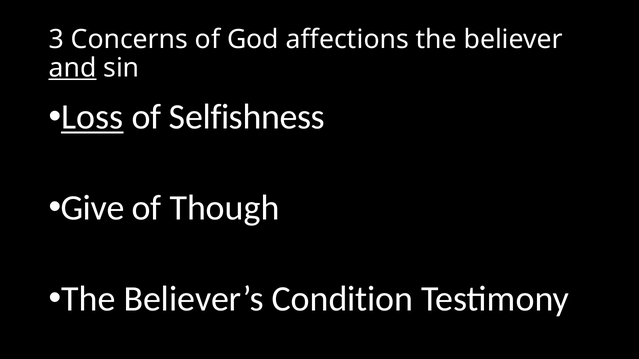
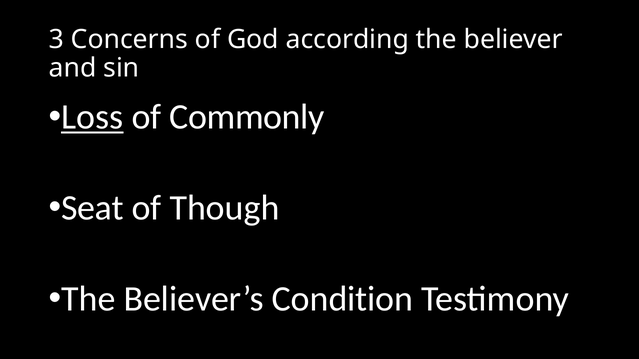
affections: affections -> according
and underline: present -> none
Selfishness: Selfishness -> Commonly
Give: Give -> Seat
